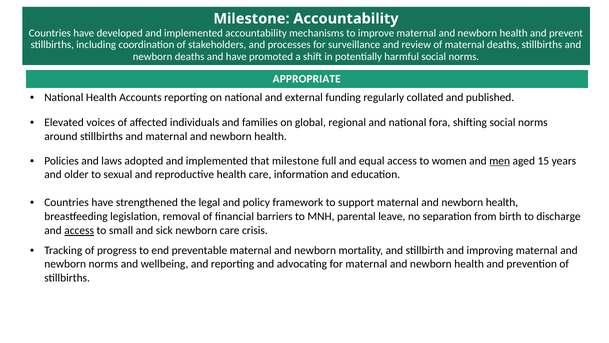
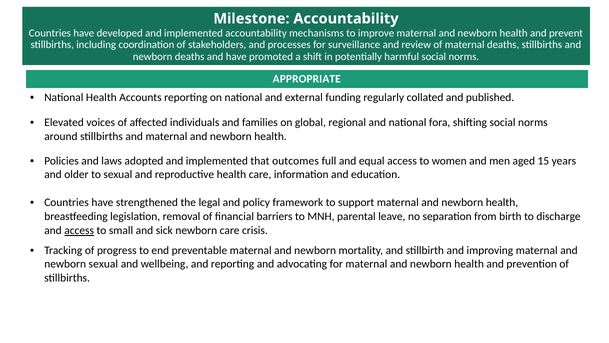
that milestone: milestone -> outcomes
men underline: present -> none
newborn norms: norms -> sexual
